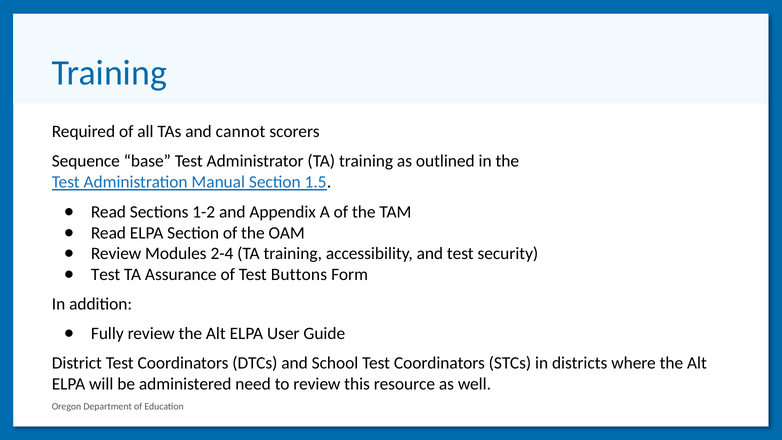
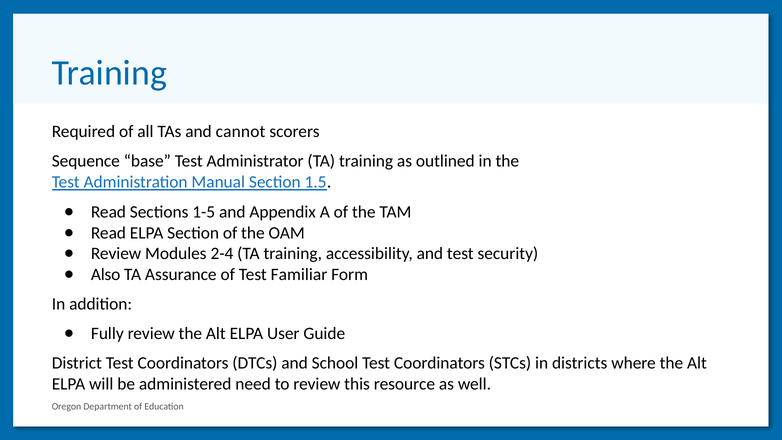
1-2: 1-2 -> 1-5
Test at (106, 274): Test -> Also
Buttons: Buttons -> Familiar
